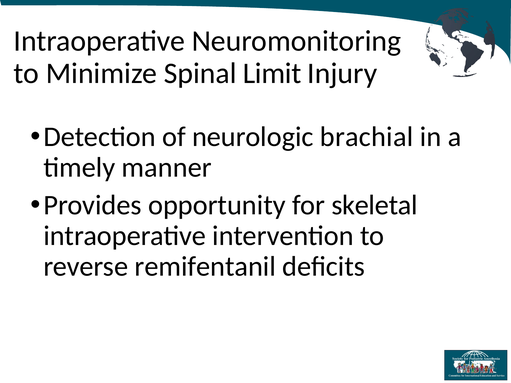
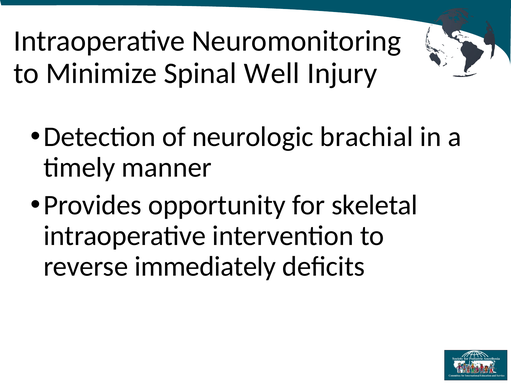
Limit: Limit -> Well
remifentanil: remifentanil -> immediately
